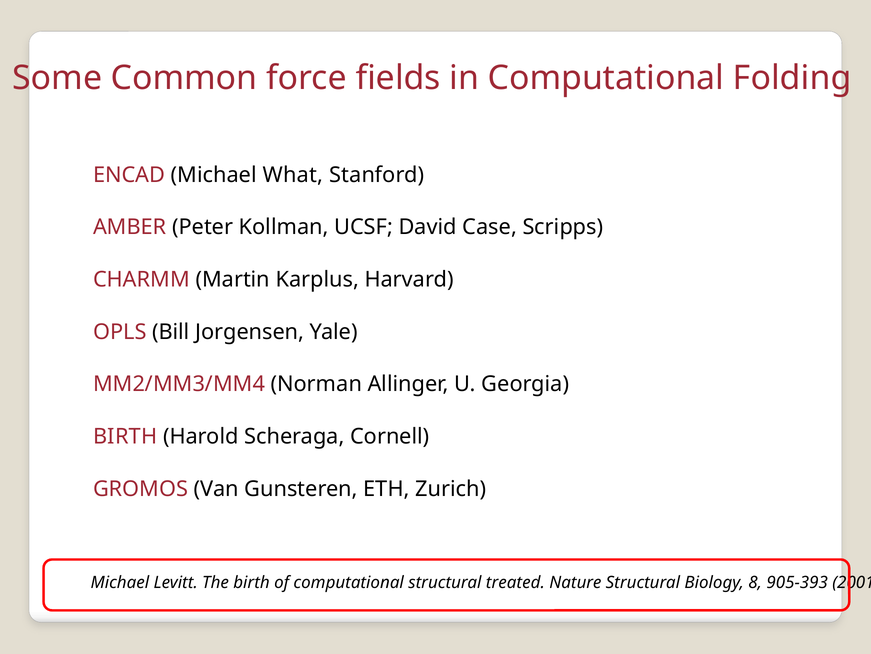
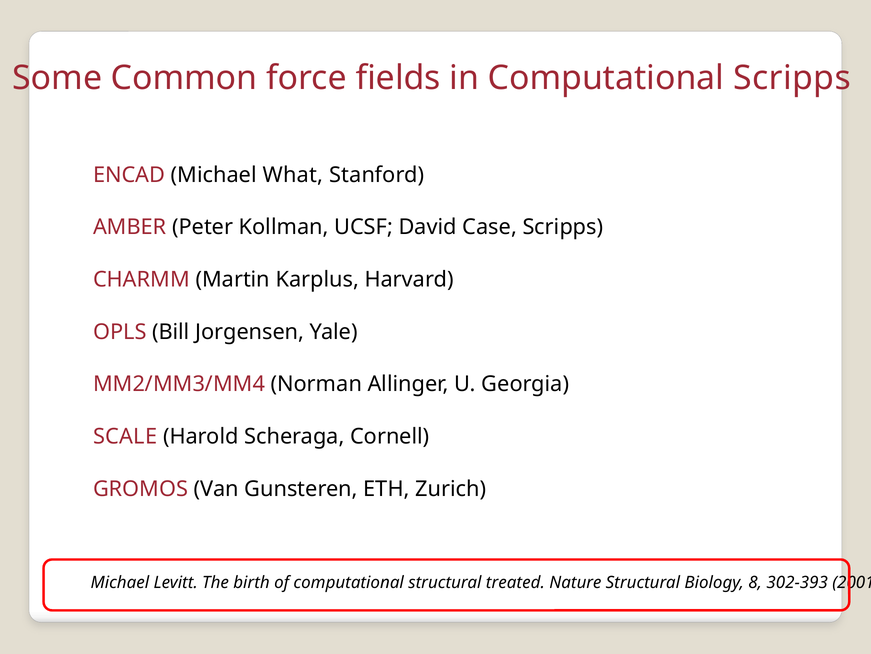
Computational Folding: Folding -> Scripps
BIRTH at (125, 436): BIRTH -> SCALE
905-393: 905-393 -> 302-393
